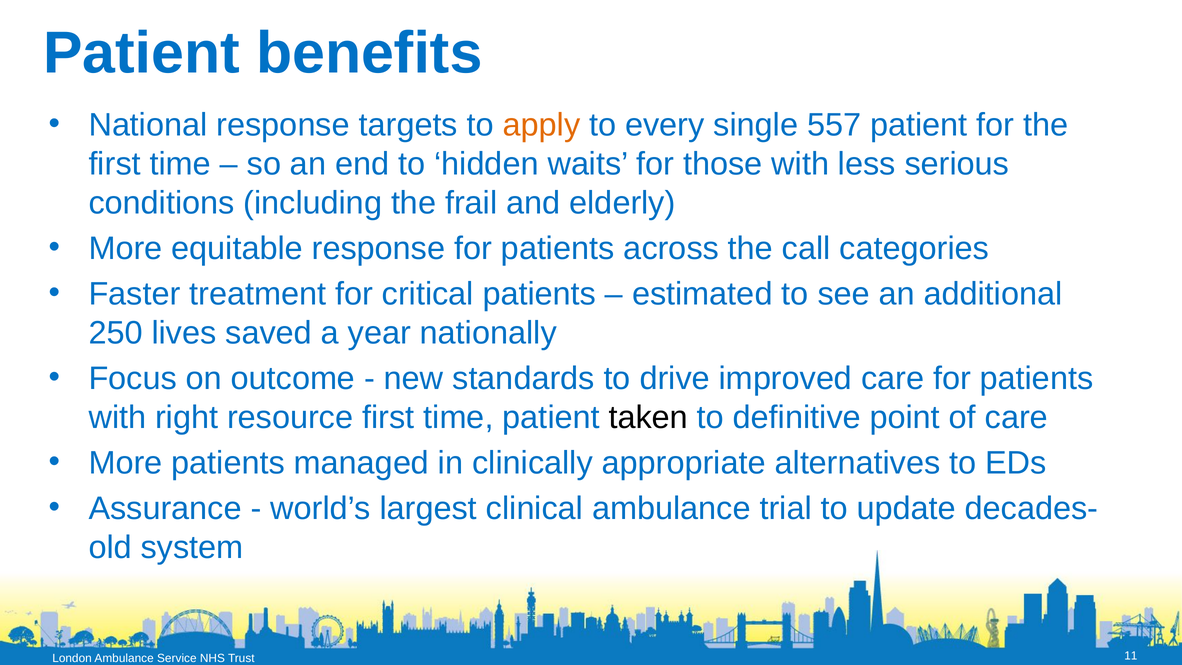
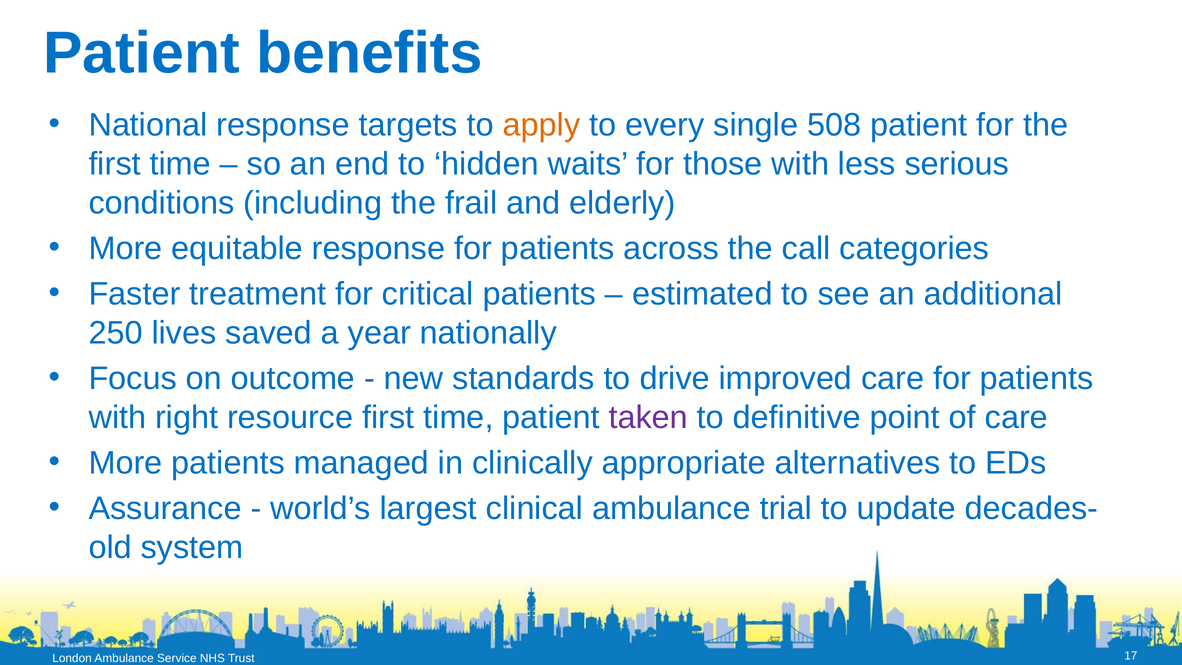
557: 557 -> 508
taken colour: black -> purple
11: 11 -> 17
